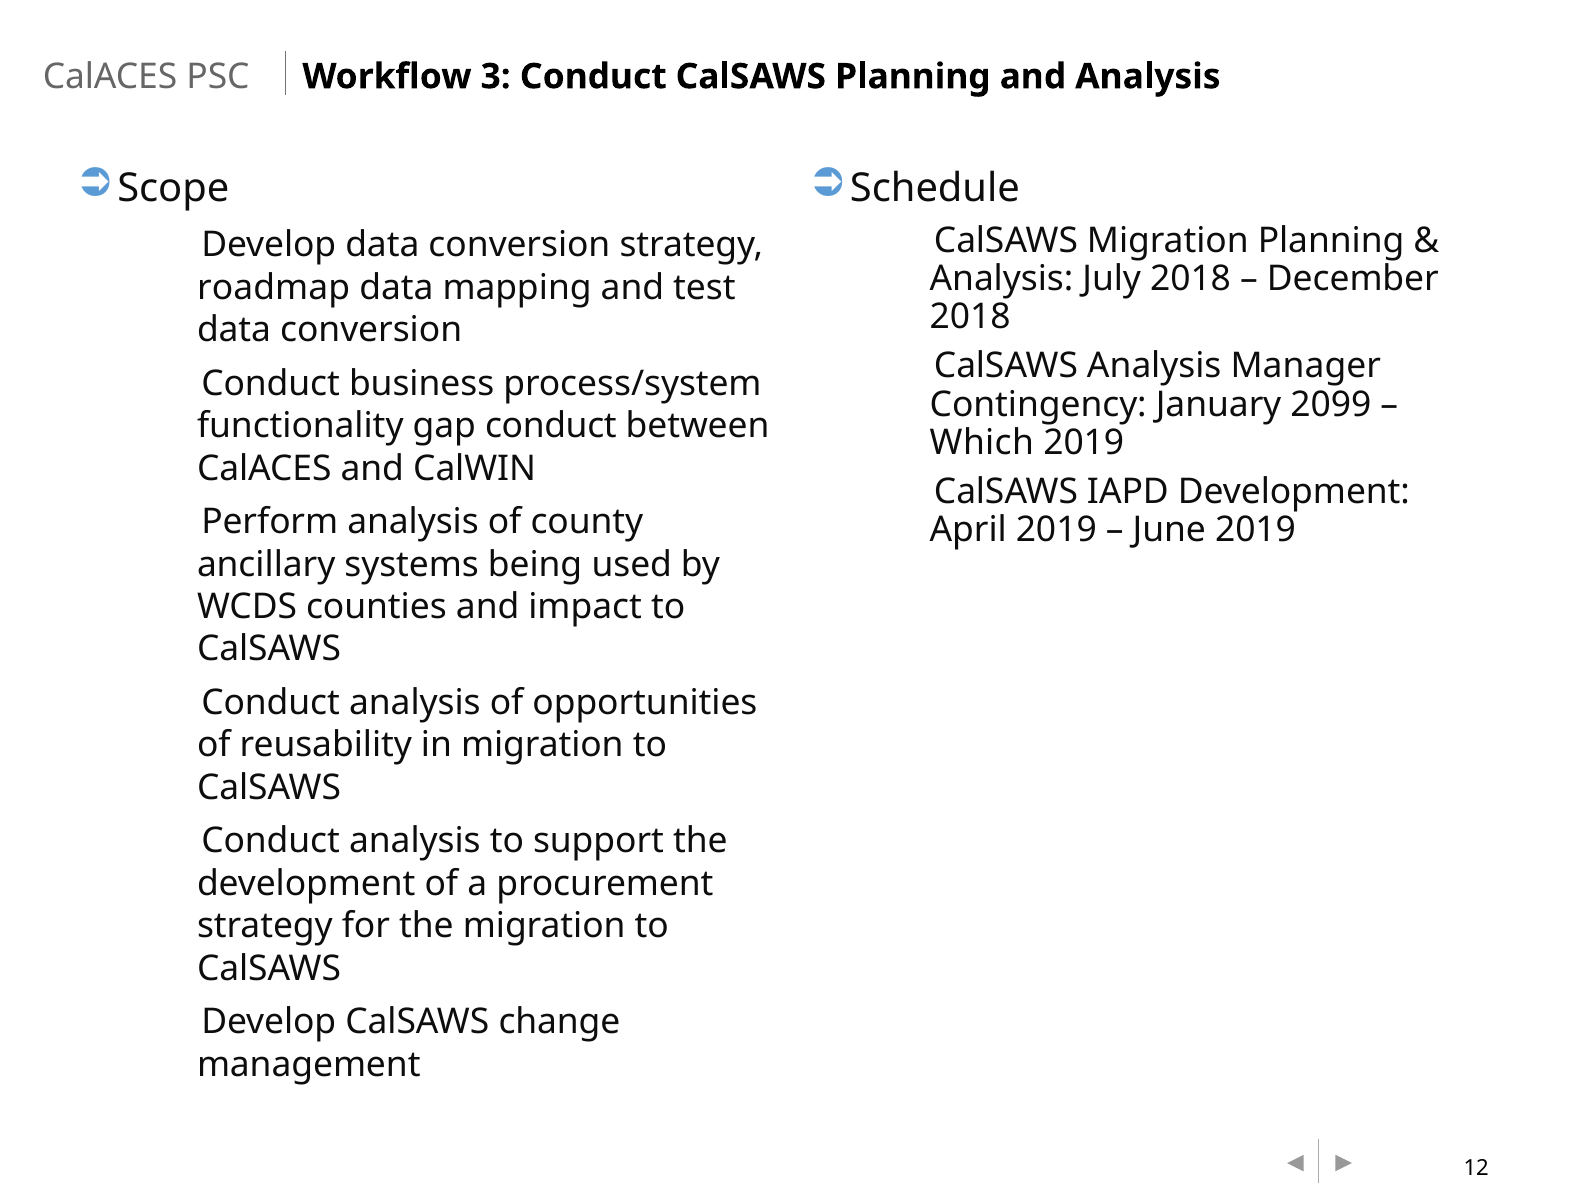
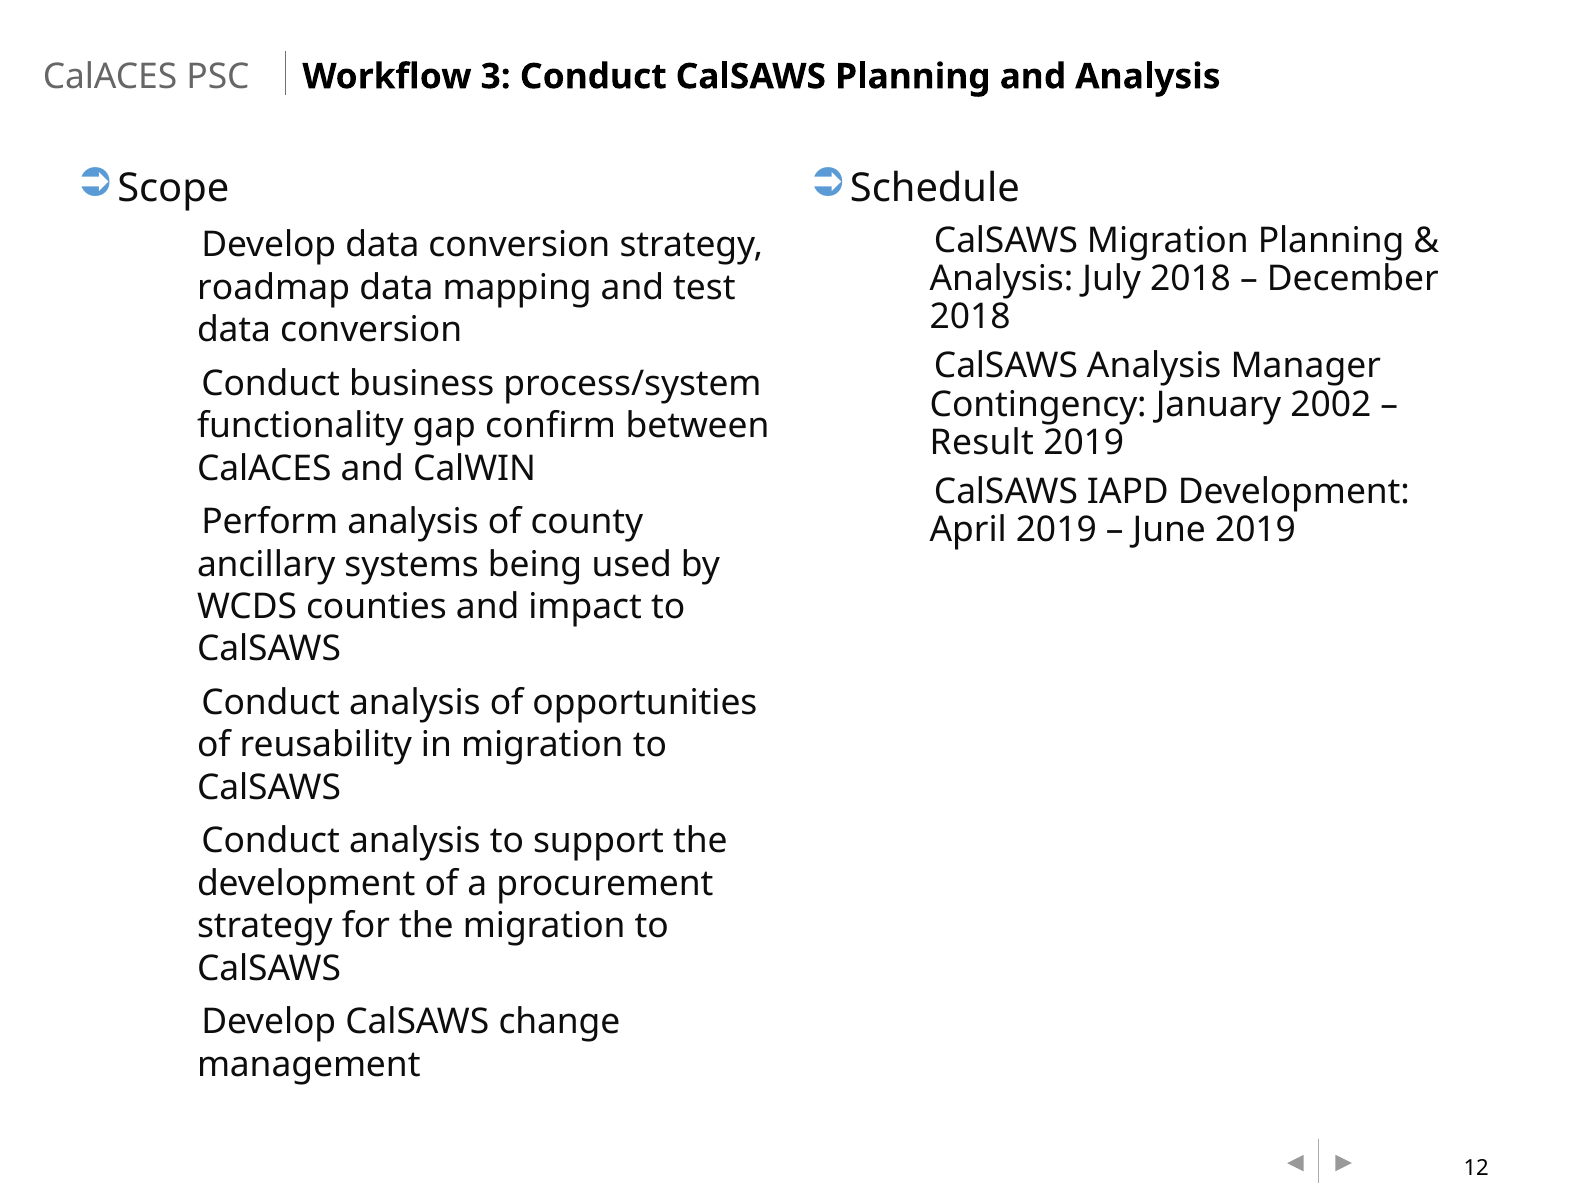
2099: 2099 -> 2002
gap conduct: conduct -> confirm
Which: Which -> Result
